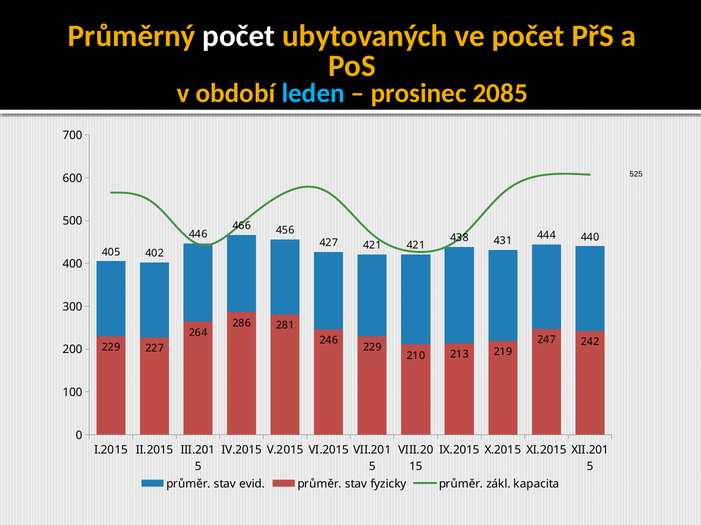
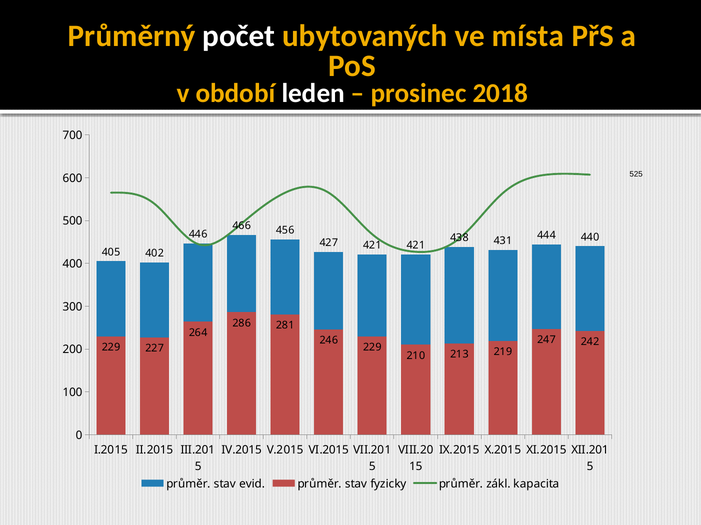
ve počet: počet -> místa
leden colour: light blue -> white
2085: 2085 -> 2018
